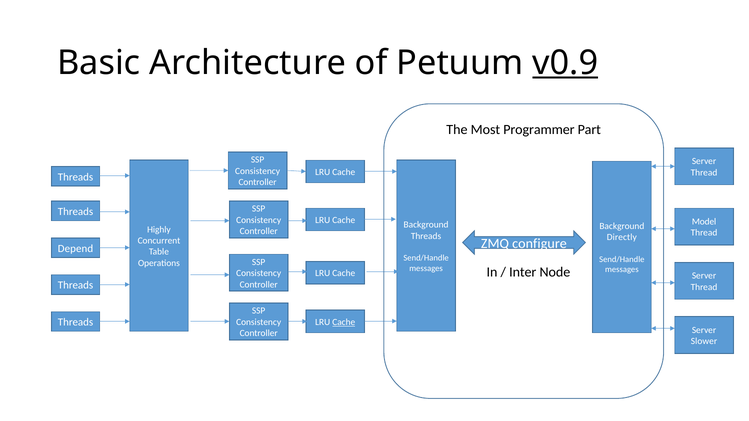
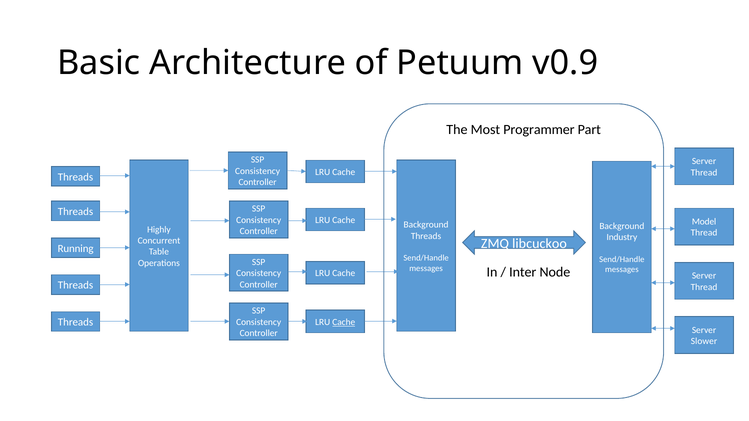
v0.9 underline: present -> none
Directly: Directly -> Industry
configure: configure -> libcuckoo
Depend: Depend -> Running
